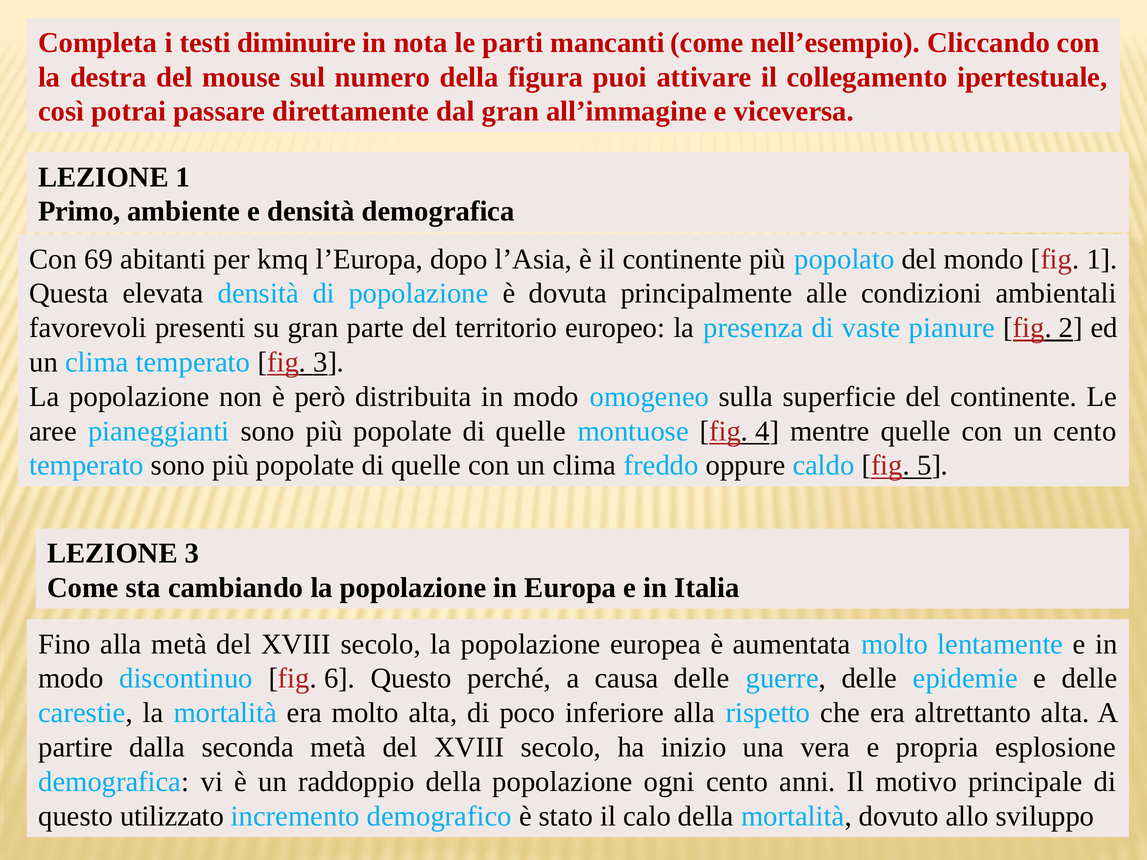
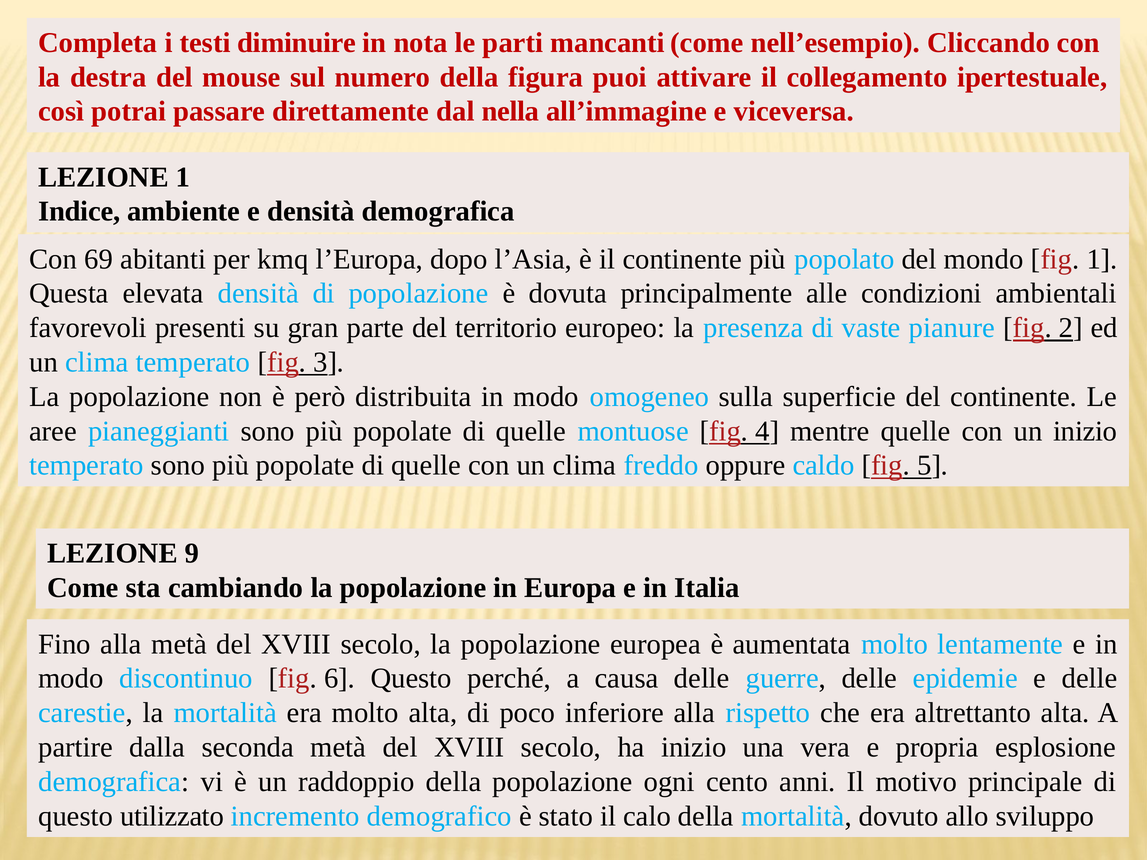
dal gran: gran -> nella
Primo: Primo -> Indice
un cento: cento -> inizio
LEZIONE 3: 3 -> 9
